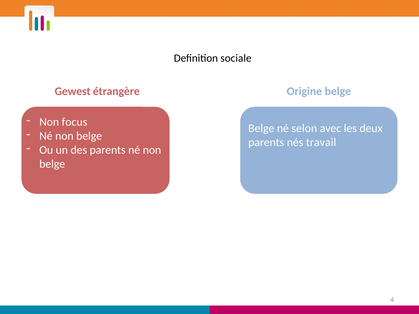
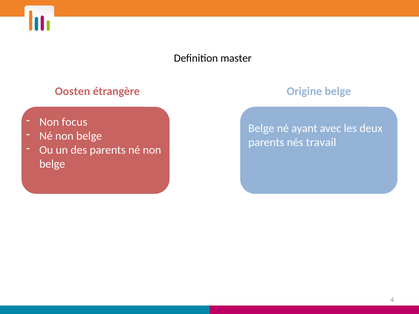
sociale: sociale -> master
Gewest: Gewest -> Oosten
selon: selon -> ayant
